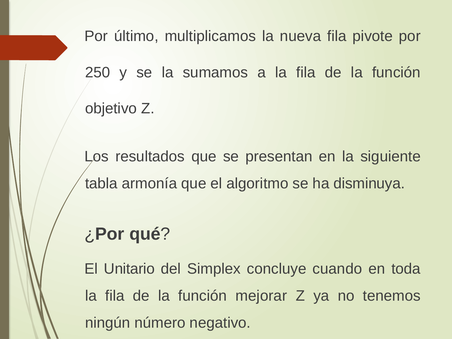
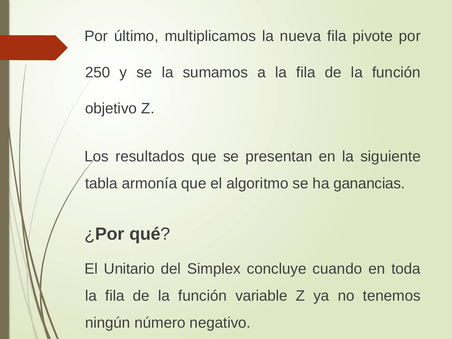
disminuya: disminuya -> ganancias
mejorar: mejorar -> variable
